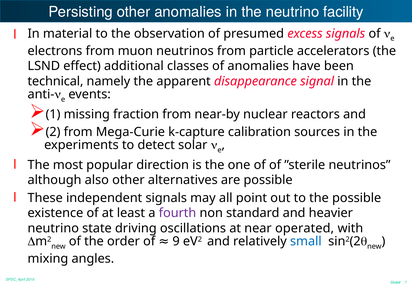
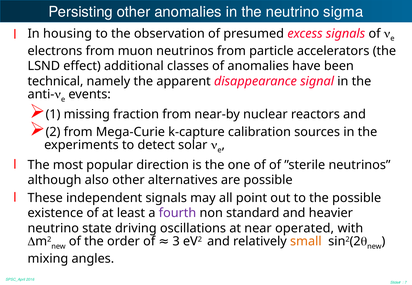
facility: facility -> sigma
material: material -> housing
small colour: blue -> orange
9: 9 -> 3
